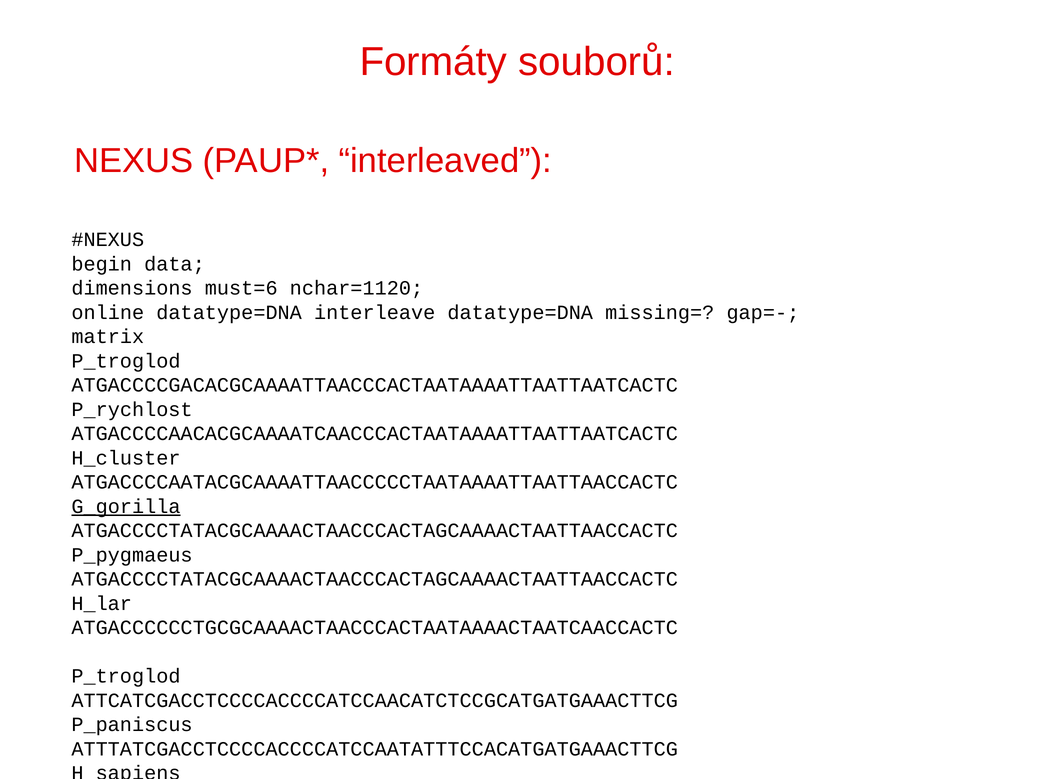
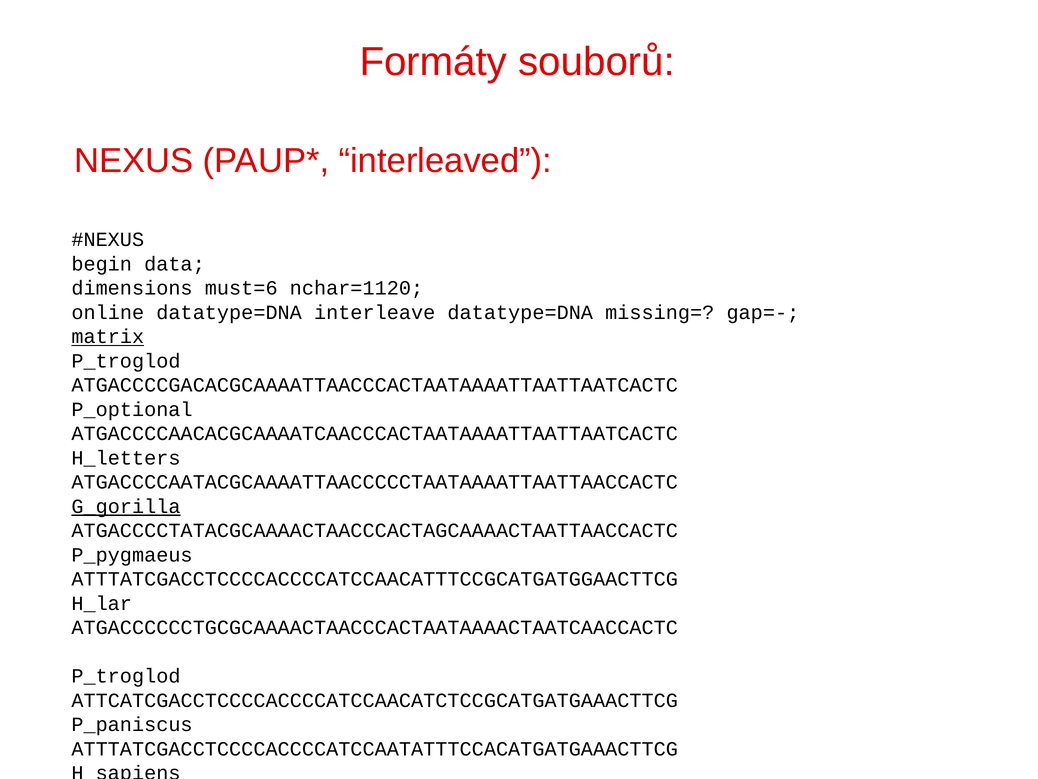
matrix underline: none -> present
P_rychlost: P_rychlost -> P_optional
H_cluster: H_cluster -> H_letters
ATGACCCCTATACGCAAAACTAACCCACTAGCAAAACTAATTAACCACTC at (375, 579): ATGACCCCTATACGCAAAACTAACCCACTAGCAAAACTAATTAACCACTC -> ATTTATCGACCTCCCCACCCCATCCAACATTTCCGCATGATGGAACTTCG
